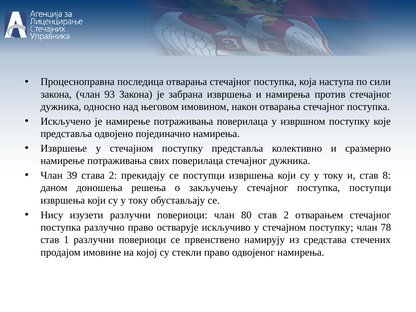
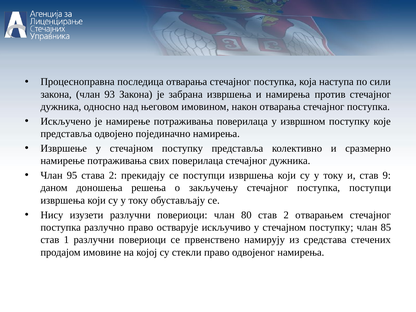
39: 39 -> 95
8: 8 -> 9
78: 78 -> 85
